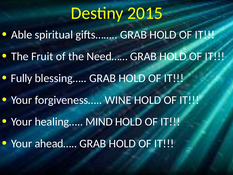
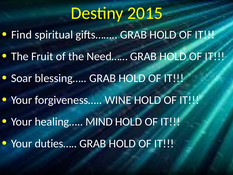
Able: Able -> Find
Fully: Fully -> Soar
ahead…: ahead… -> duties…
